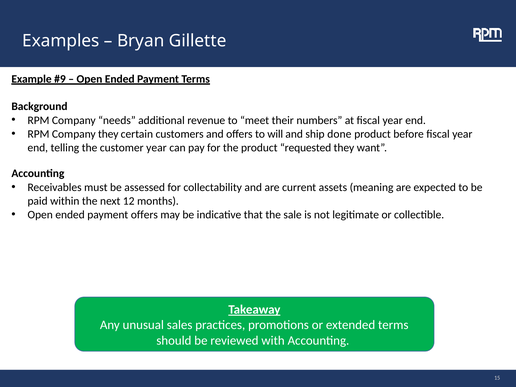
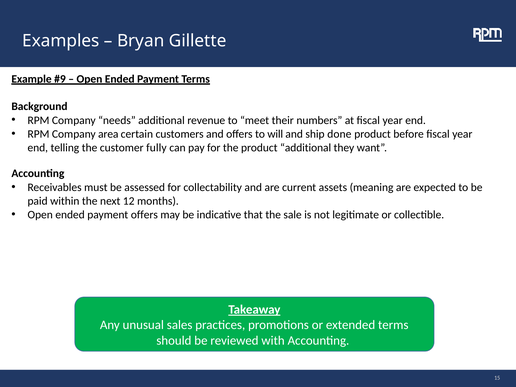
Company they: they -> area
customer year: year -> fully
product requested: requested -> additional
